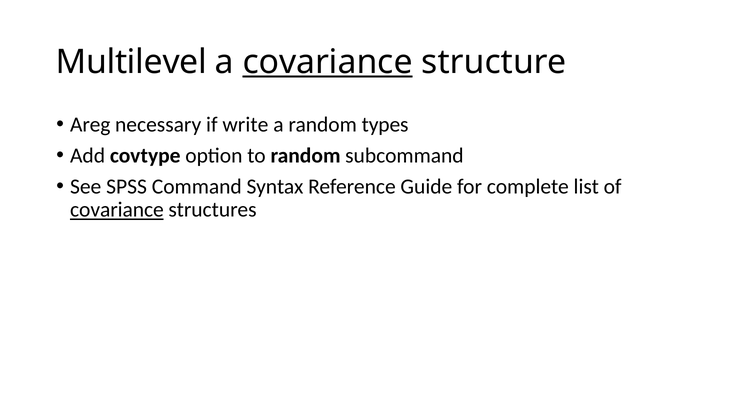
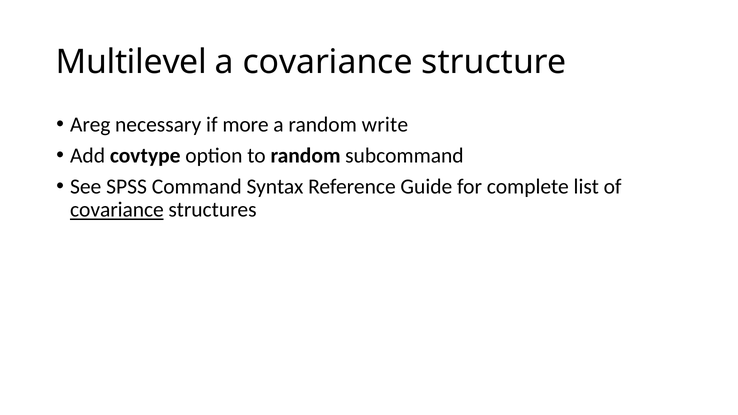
covariance at (328, 62) underline: present -> none
write: write -> more
types: types -> write
